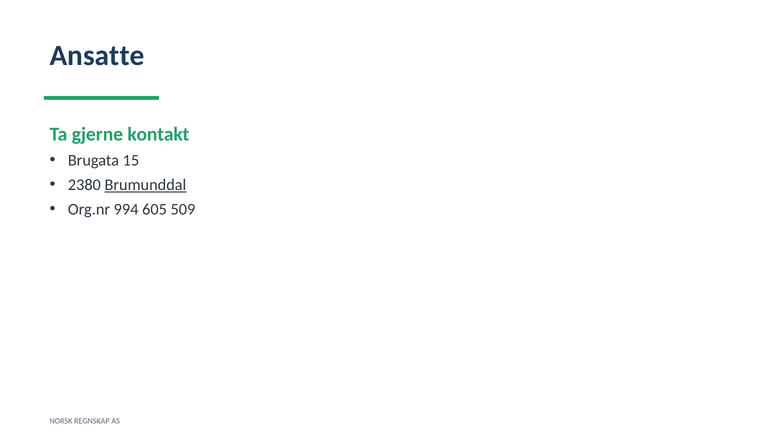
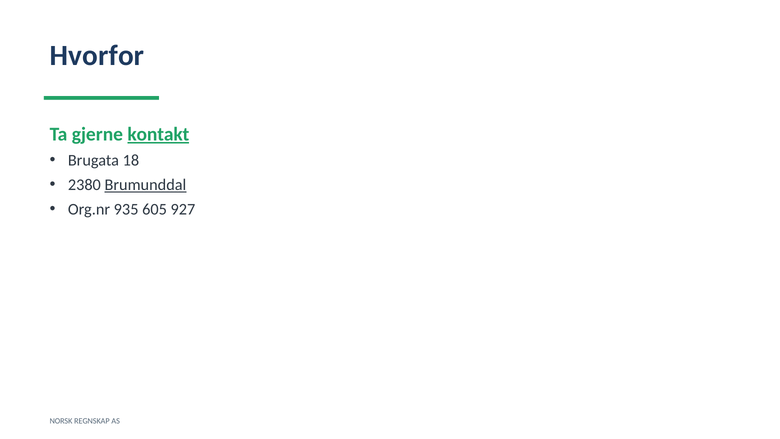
Ansatte: Ansatte -> Hvorfor
kontakt underline: none -> present
15: 15 -> 18
994: 994 -> 935
509: 509 -> 927
